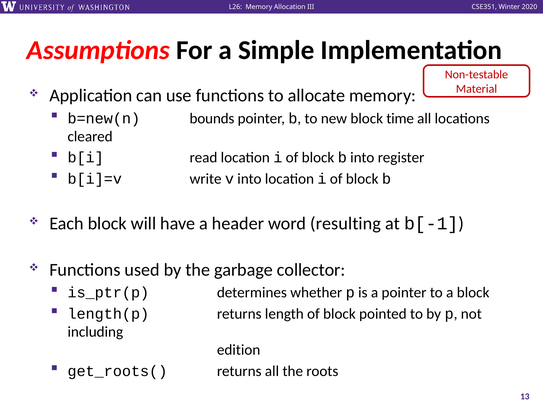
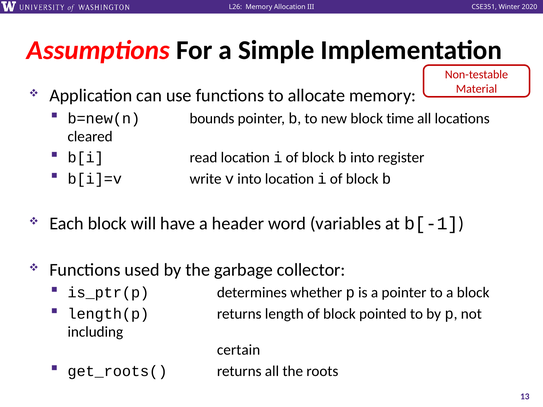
resulting: resulting -> variables
edition: edition -> certain
